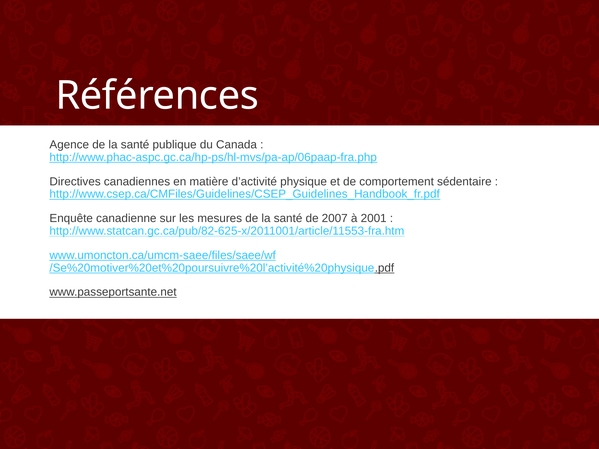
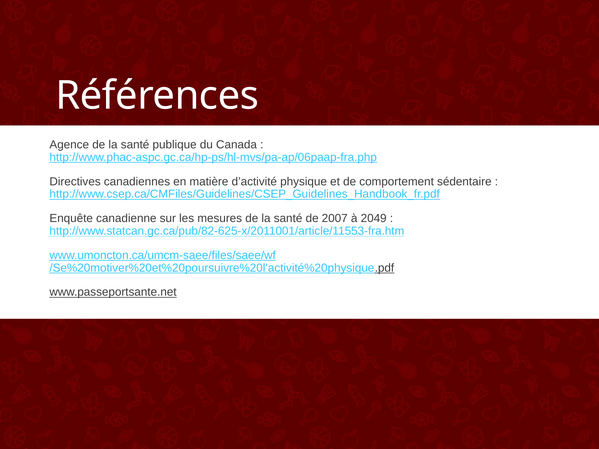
2001: 2001 -> 2049
